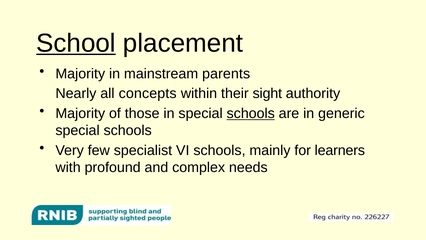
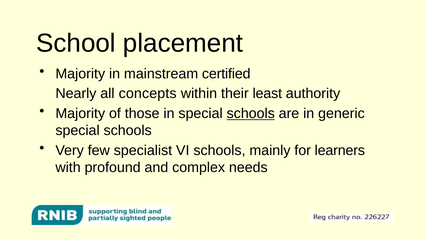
School underline: present -> none
parents: parents -> certified
sight: sight -> least
